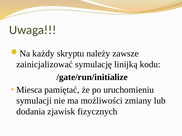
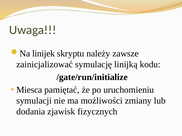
każdy: każdy -> linijek
